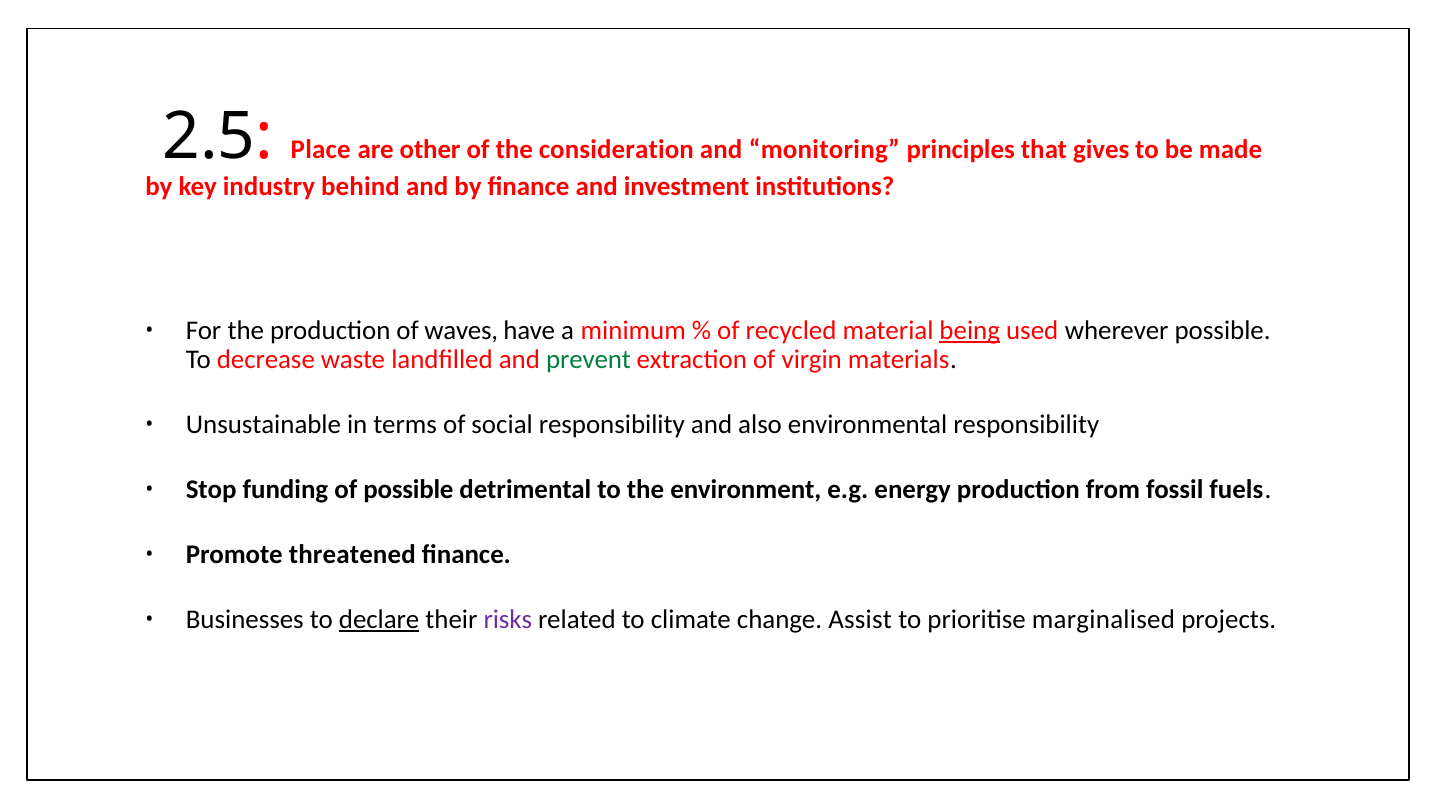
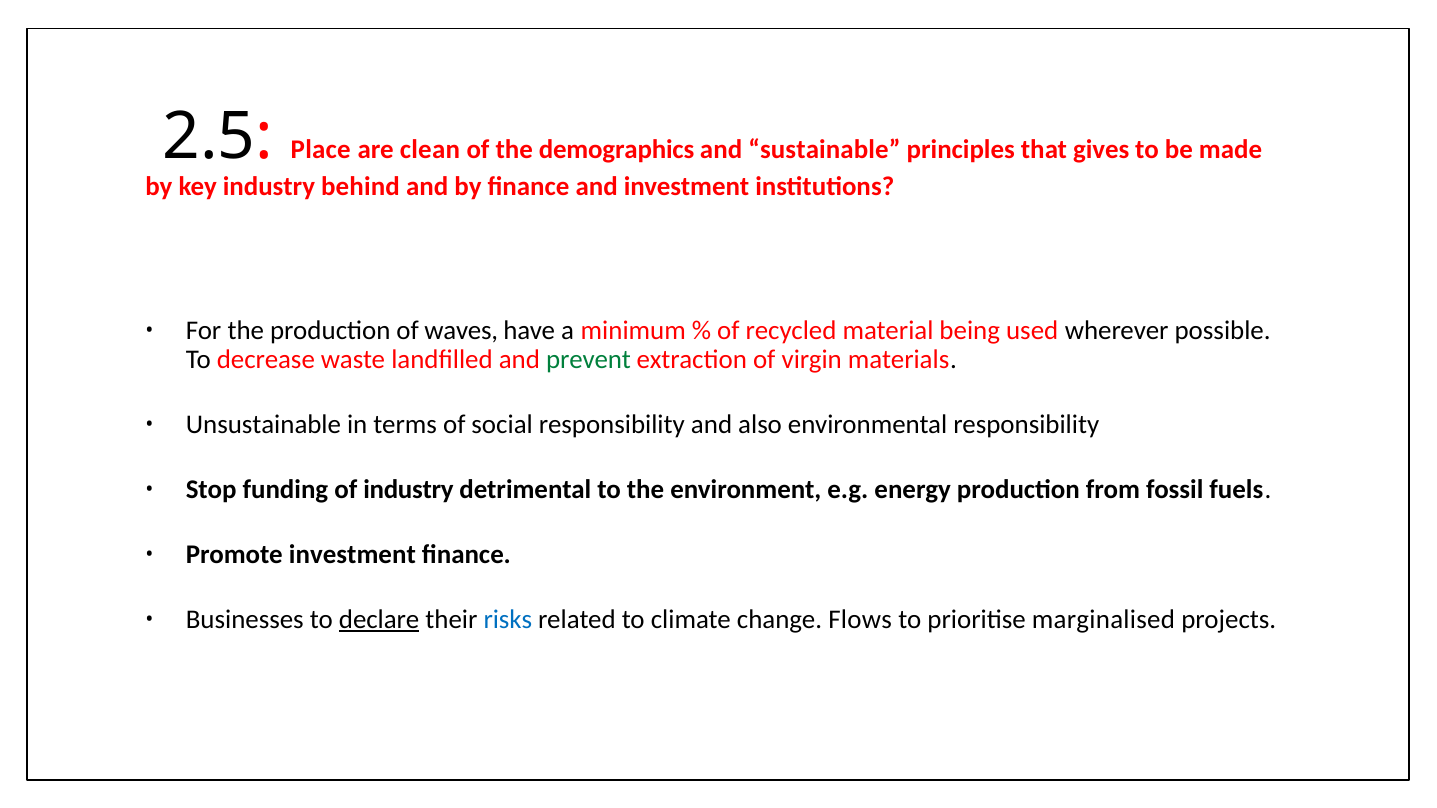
other: other -> clean
consideration: consideration -> demographics
monitoring: monitoring -> sustainable
being underline: present -> none
of possible: possible -> industry
Promote threatened: threatened -> investment
risks colour: purple -> blue
Assist: Assist -> Flows
